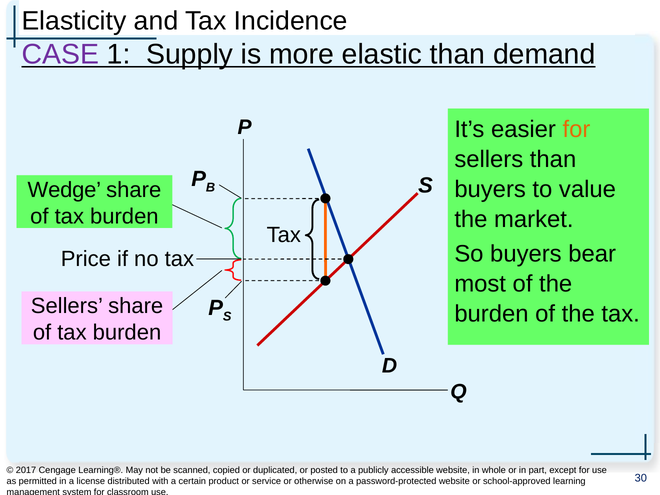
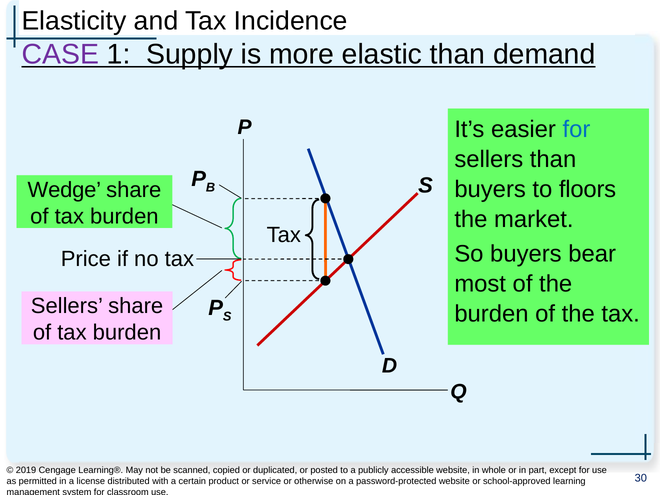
for at (576, 129) colour: orange -> blue
value: value -> floors
2017: 2017 -> 2019
